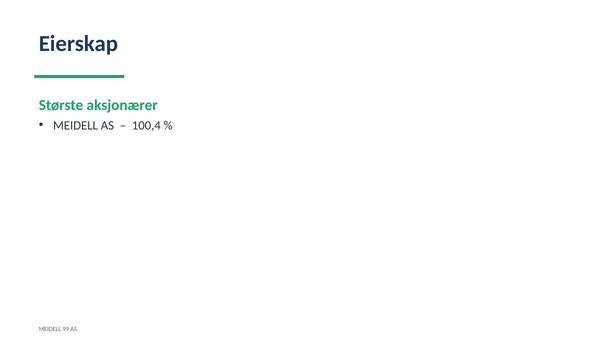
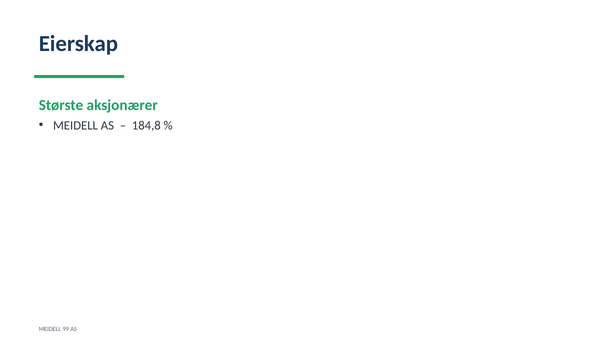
100,4: 100,4 -> 184,8
